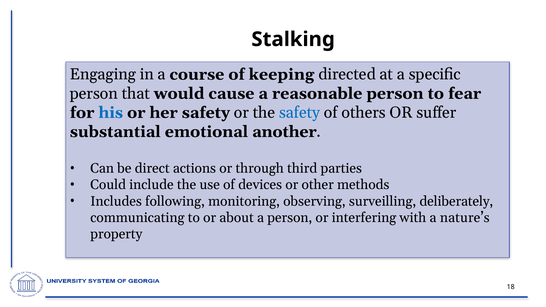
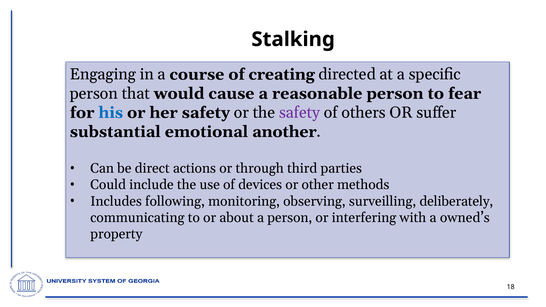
keeping: keeping -> creating
safety at (300, 113) colour: blue -> purple
nature’s: nature’s -> owned’s
